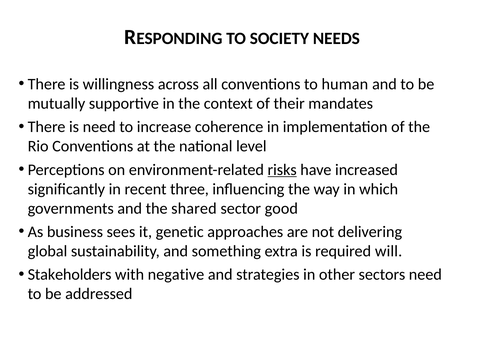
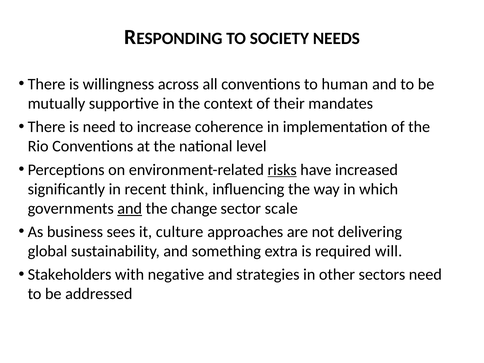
three: three -> think
and at (130, 208) underline: none -> present
shared: shared -> change
good: good -> scale
genetic: genetic -> culture
